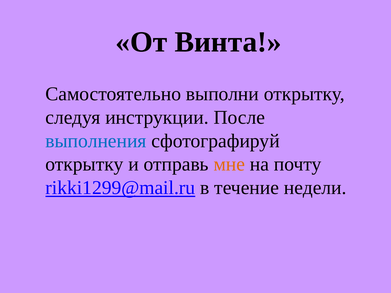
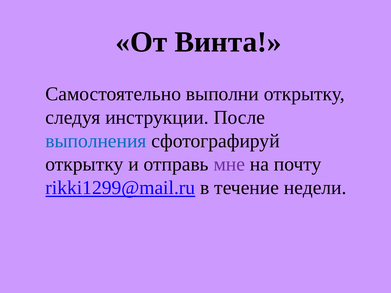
мне colour: orange -> purple
